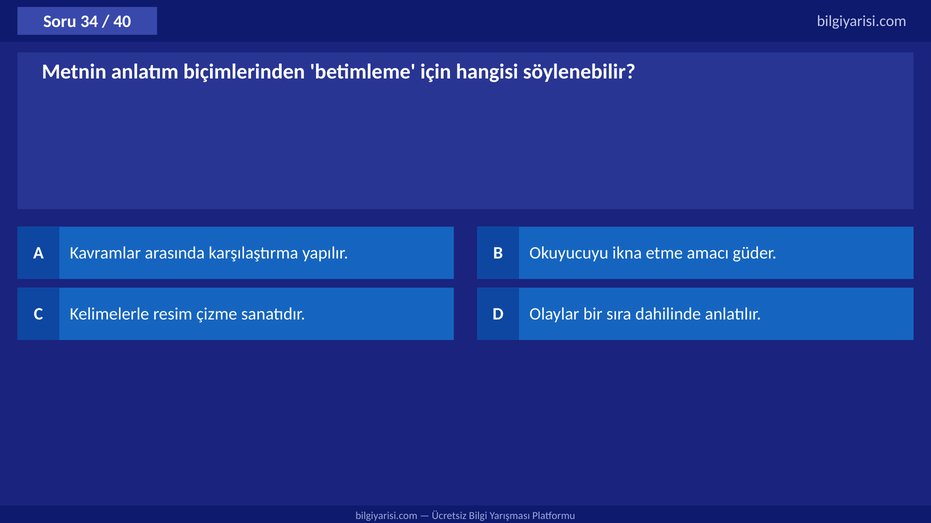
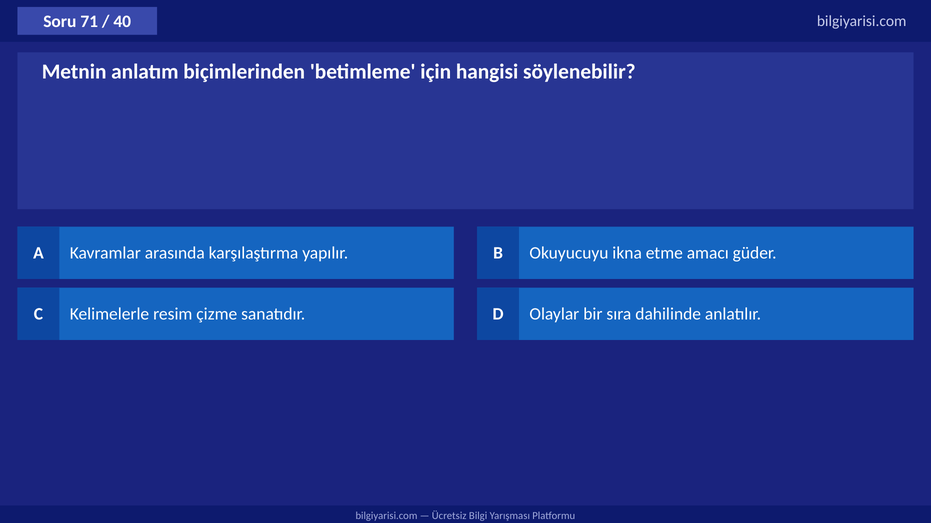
34: 34 -> 71
